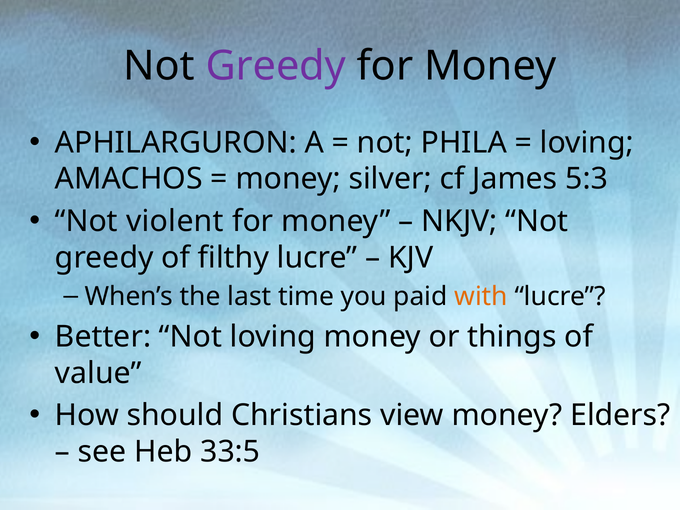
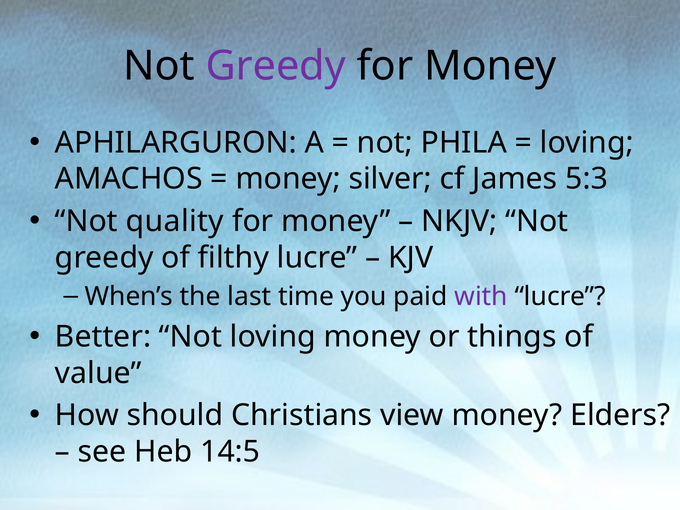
violent: violent -> quality
with colour: orange -> purple
33:5: 33:5 -> 14:5
